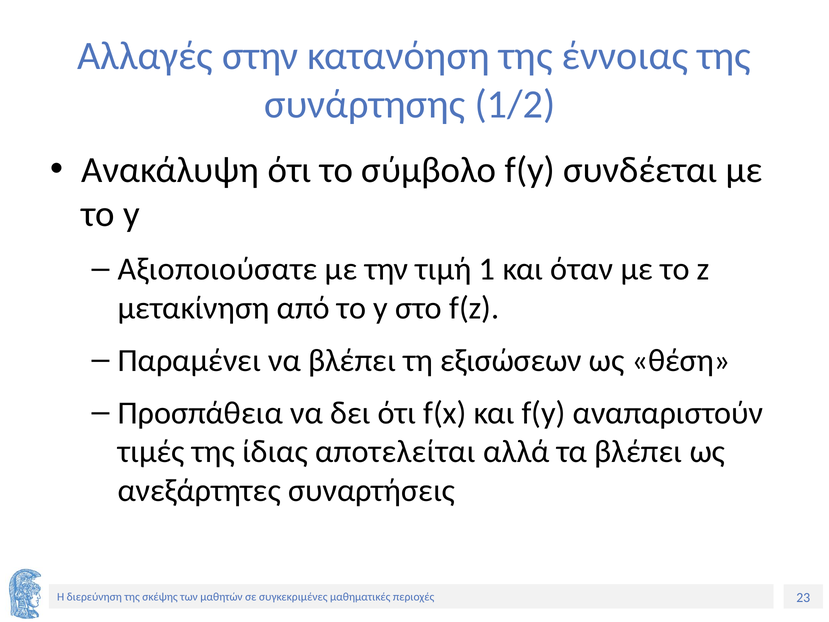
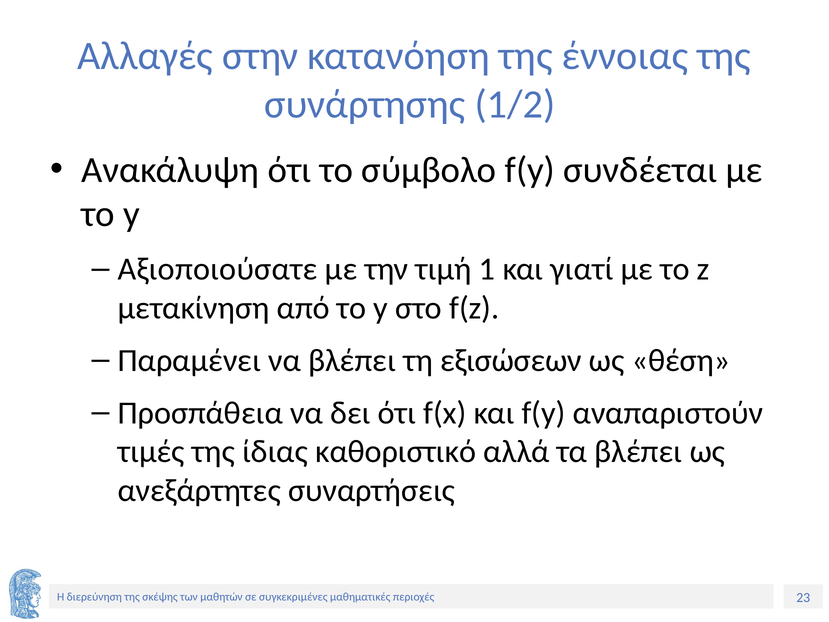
όταν: όταν -> γιατί
αποτελείται: αποτελείται -> καθοριστικό
